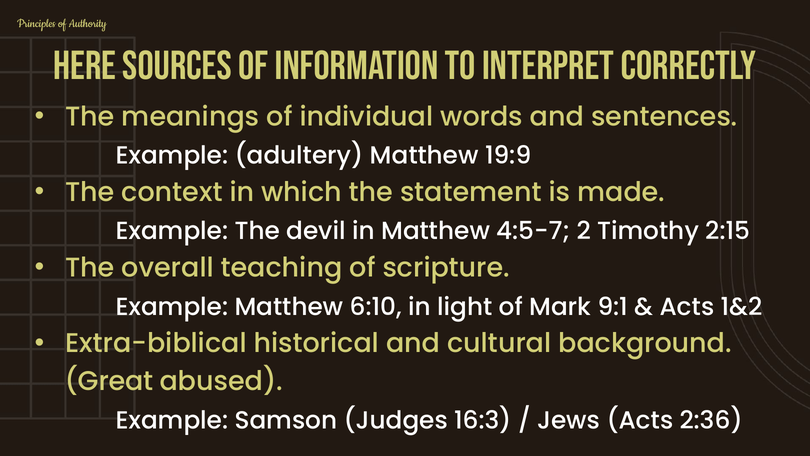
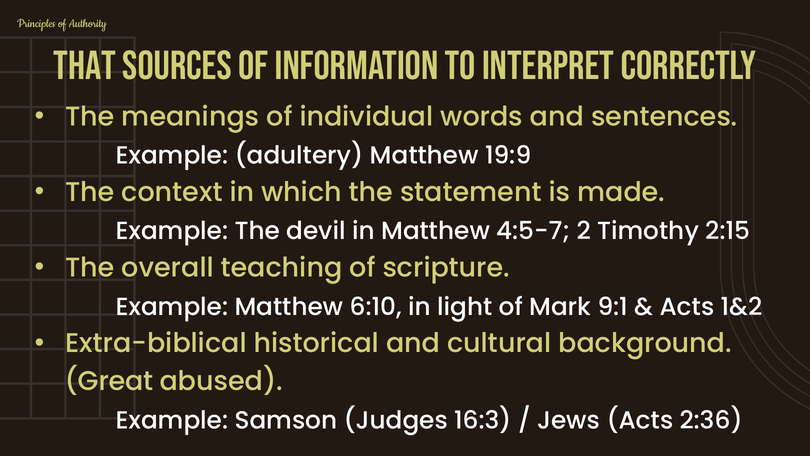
Here: Here -> That
